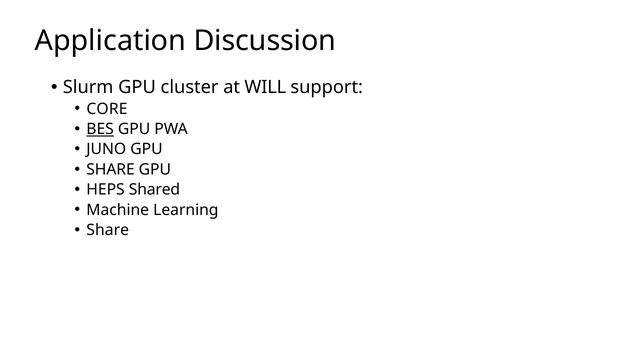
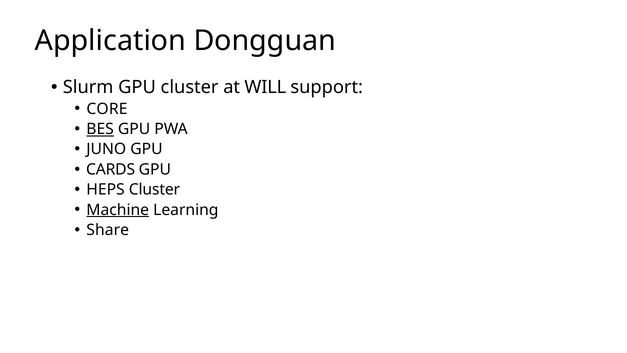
Discussion: Discussion -> Dongguan
SHARE at (111, 169): SHARE -> CARDS
HEPS Shared: Shared -> Cluster
Machine underline: none -> present
